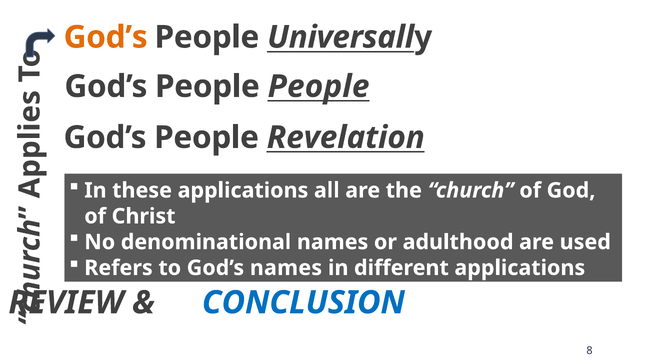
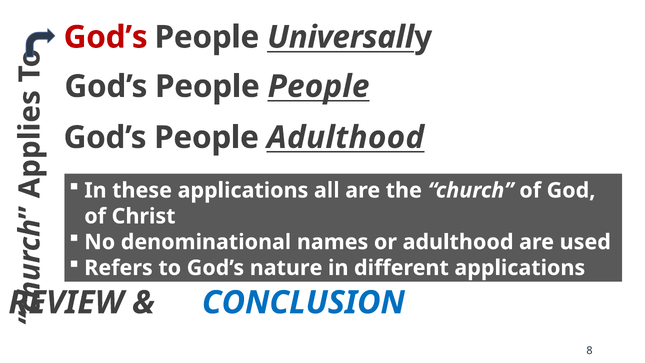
God’s at (106, 37) colour: orange -> red
People Revelation: Revelation -> Adulthood
God’s names: names -> nature
